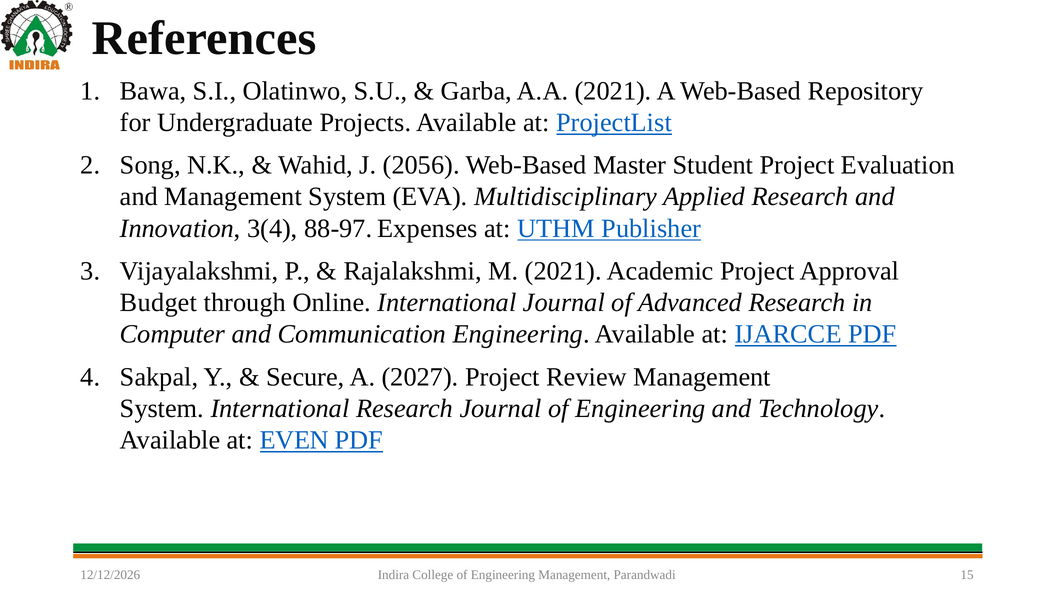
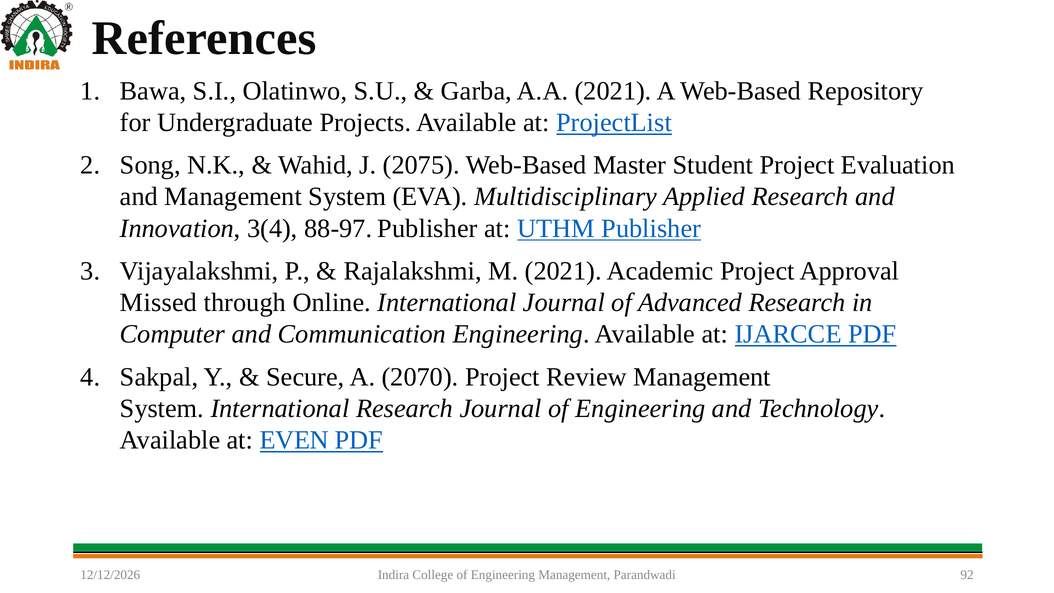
2056: 2056 -> 2075
88-97 Expenses: Expenses -> Publisher
Budget: Budget -> Missed
2027: 2027 -> 2070
15: 15 -> 92
